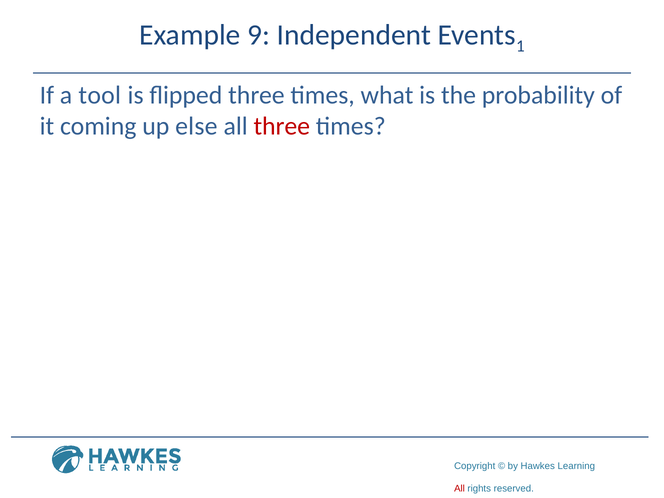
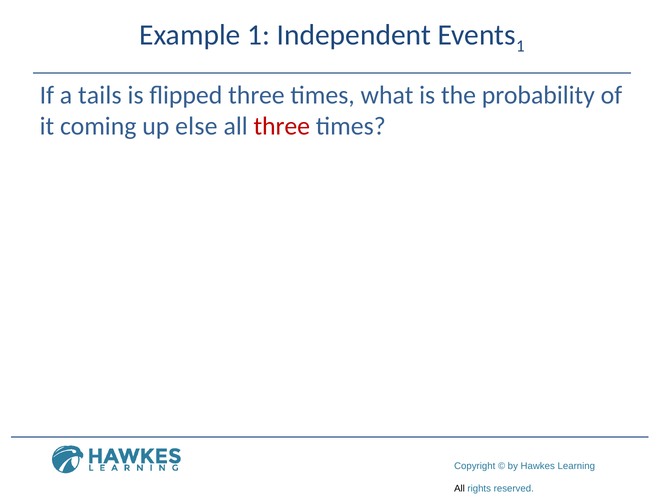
Example 9: 9 -> 1
tool: tool -> tails
All at (459, 489) colour: red -> black
